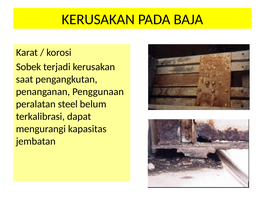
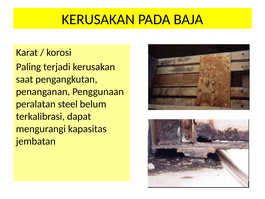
Sobek: Sobek -> Paling
